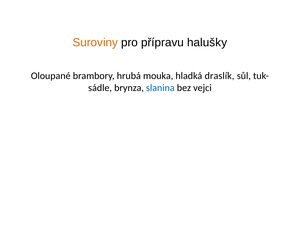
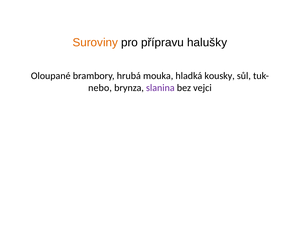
draslík: draslík -> kousky
sádle: sádle -> nebo
slanina colour: blue -> purple
